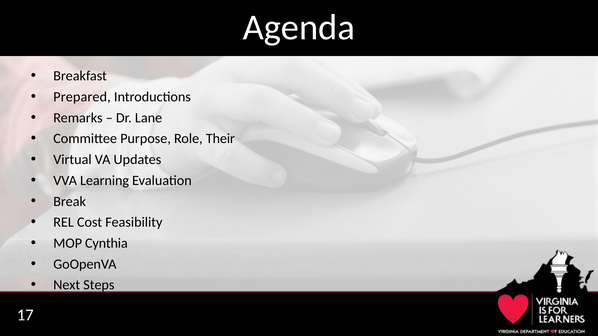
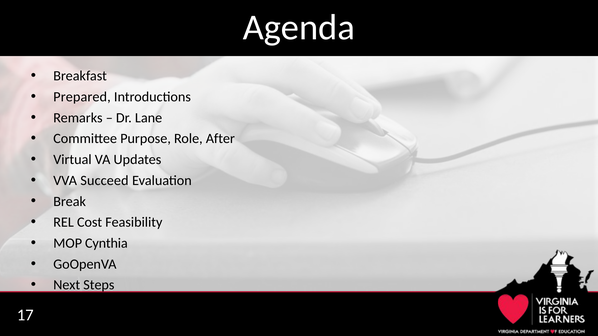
Their: Their -> After
Learning: Learning -> Succeed
